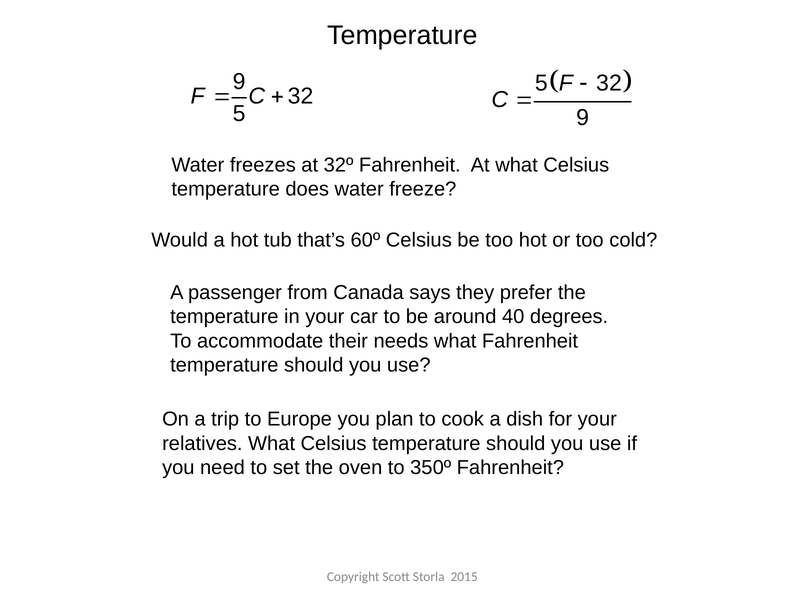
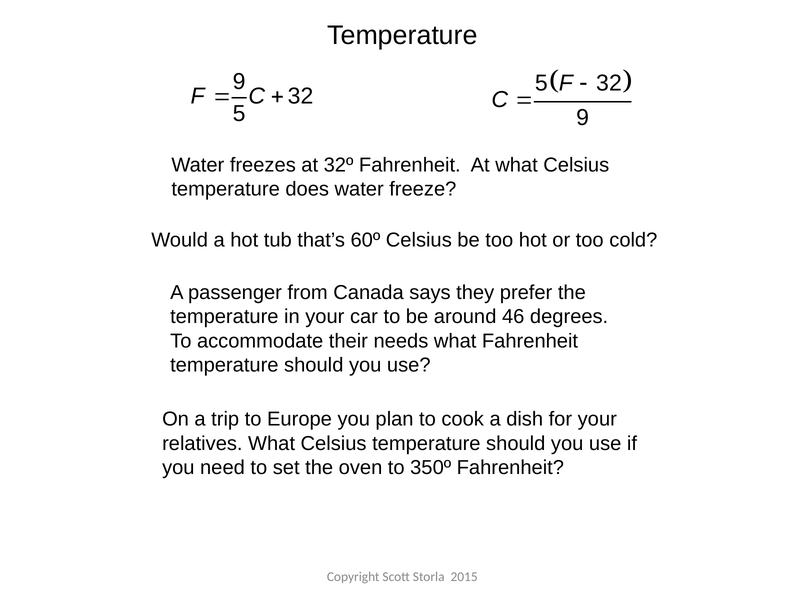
40: 40 -> 46
